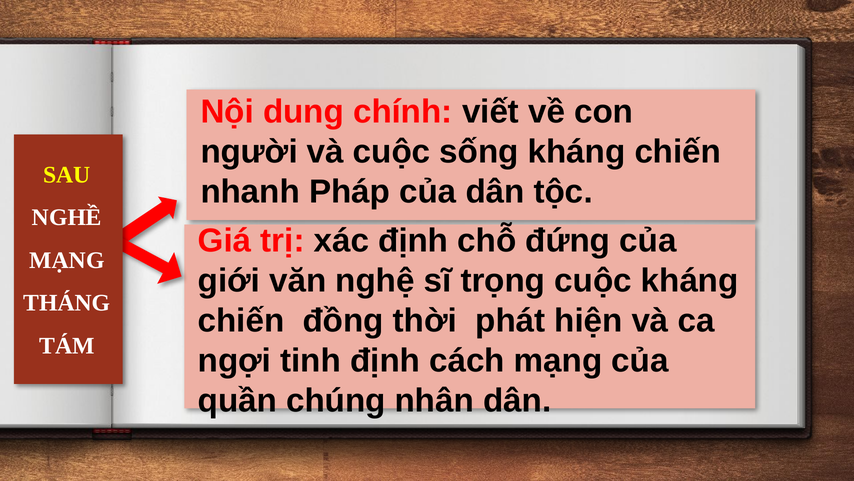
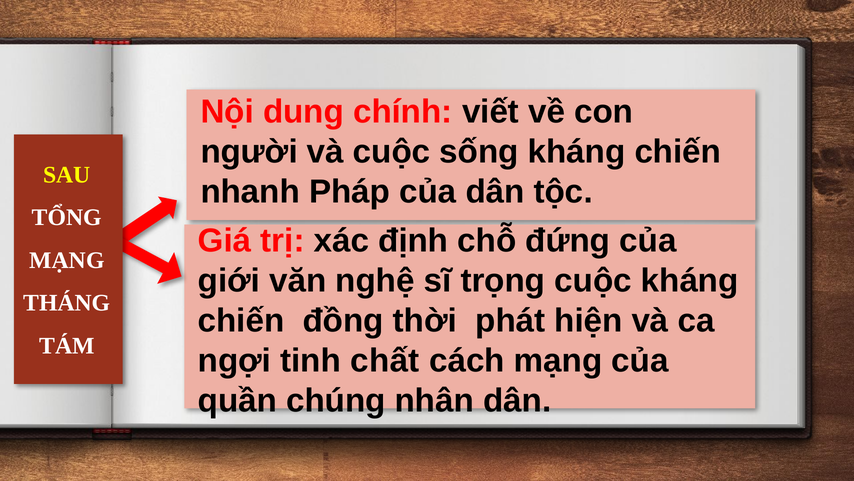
NGHỀ: NGHỀ -> TỔNG
tinh định: định -> chất
